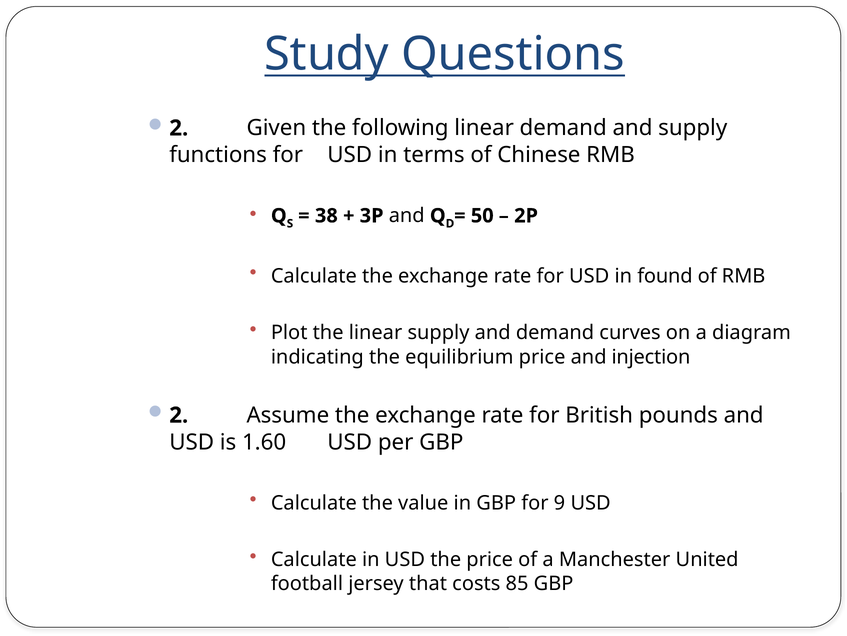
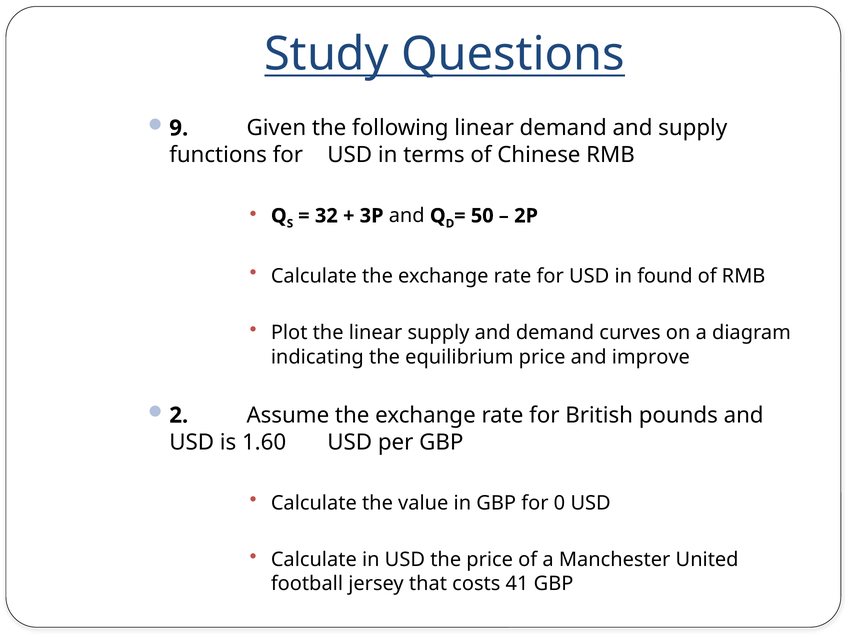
2 at (179, 128): 2 -> 9
38: 38 -> 32
injection: injection -> improve
9: 9 -> 0
85: 85 -> 41
